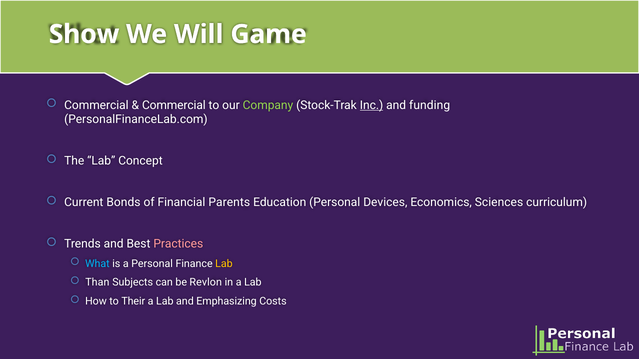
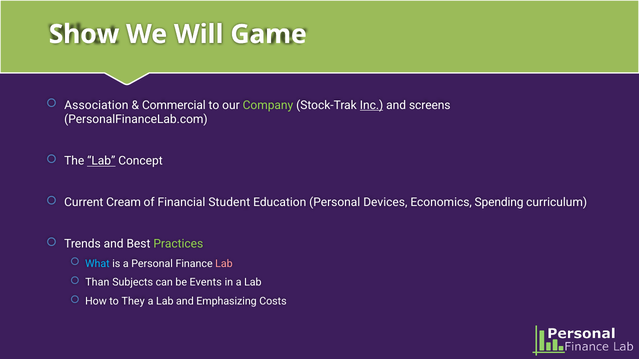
Commercial at (96, 105): Commercial -> Association
funding: funding -> screens
Lab at (101, 161) underline: none -> present
Bonds: Bonds -> Cream
Parents: Parents -> Student
Sciences: Sciences -> Spending
Practices colour: pink -> light green
Lab at (224, 264) colour: yellow -> pink
Revlon: Revlon -> Events
Their: Their -> They
